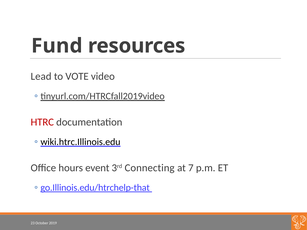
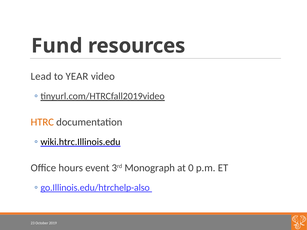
VOTE: VOTE -> YEAR
HTRC colour: red -> orange
Connecting: Connecting -> Monograph
7: 7 -> 0
go.Illinois.edu/htrchelp-that: go.Illinois.edu/htrchelp-that -> go.Illinois.edu/htrchelp-also
